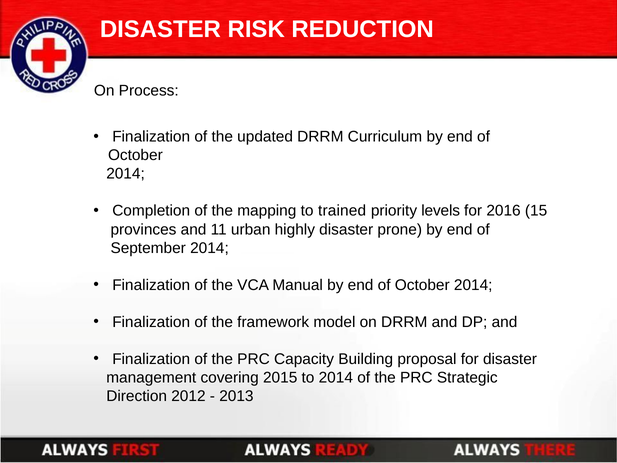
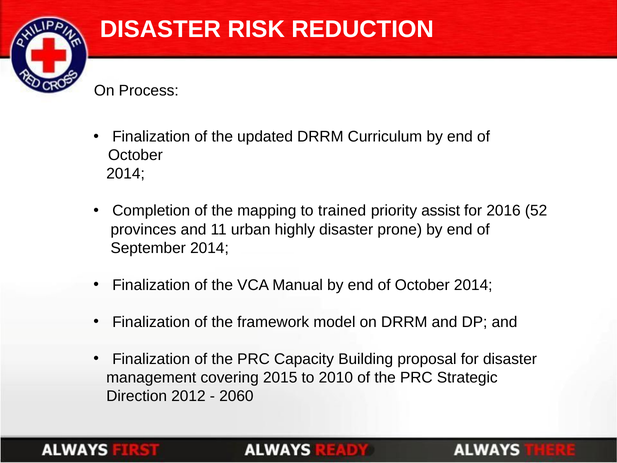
levels: levels -> assist
15: 15 -> 52
to 2014: 2014 -> 2010
2013: 2013 -> 2060
